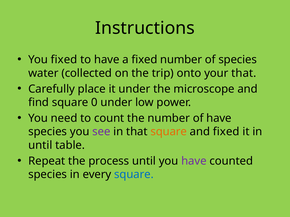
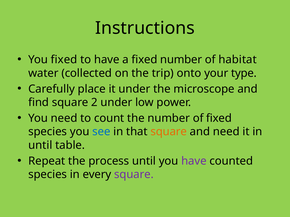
of species: species -> habitat
your that: that -> type
0: 0 -> 2
of have: have -> fixed
see colour: purple -> blue
and fixed: fixed -> need
square at (134, 175) colour: blue -> purple
